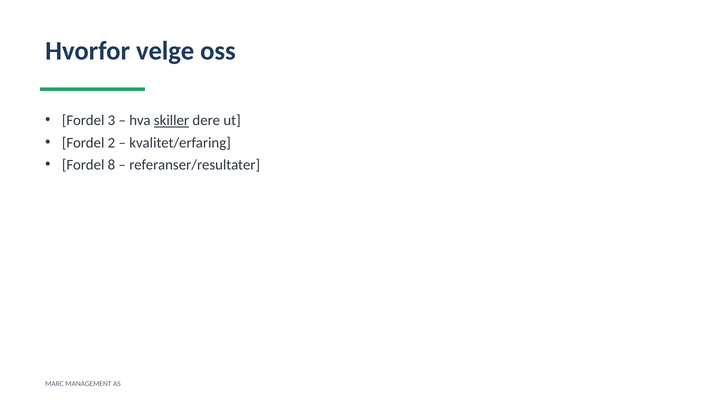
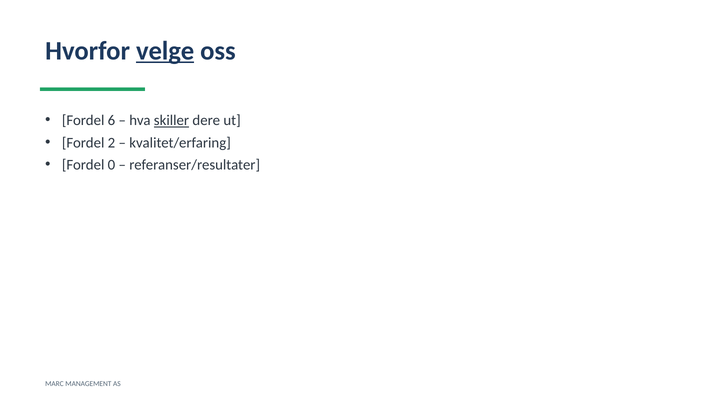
velge underline: none -> present
3: 3 -> 6
8: 8 -> 0
